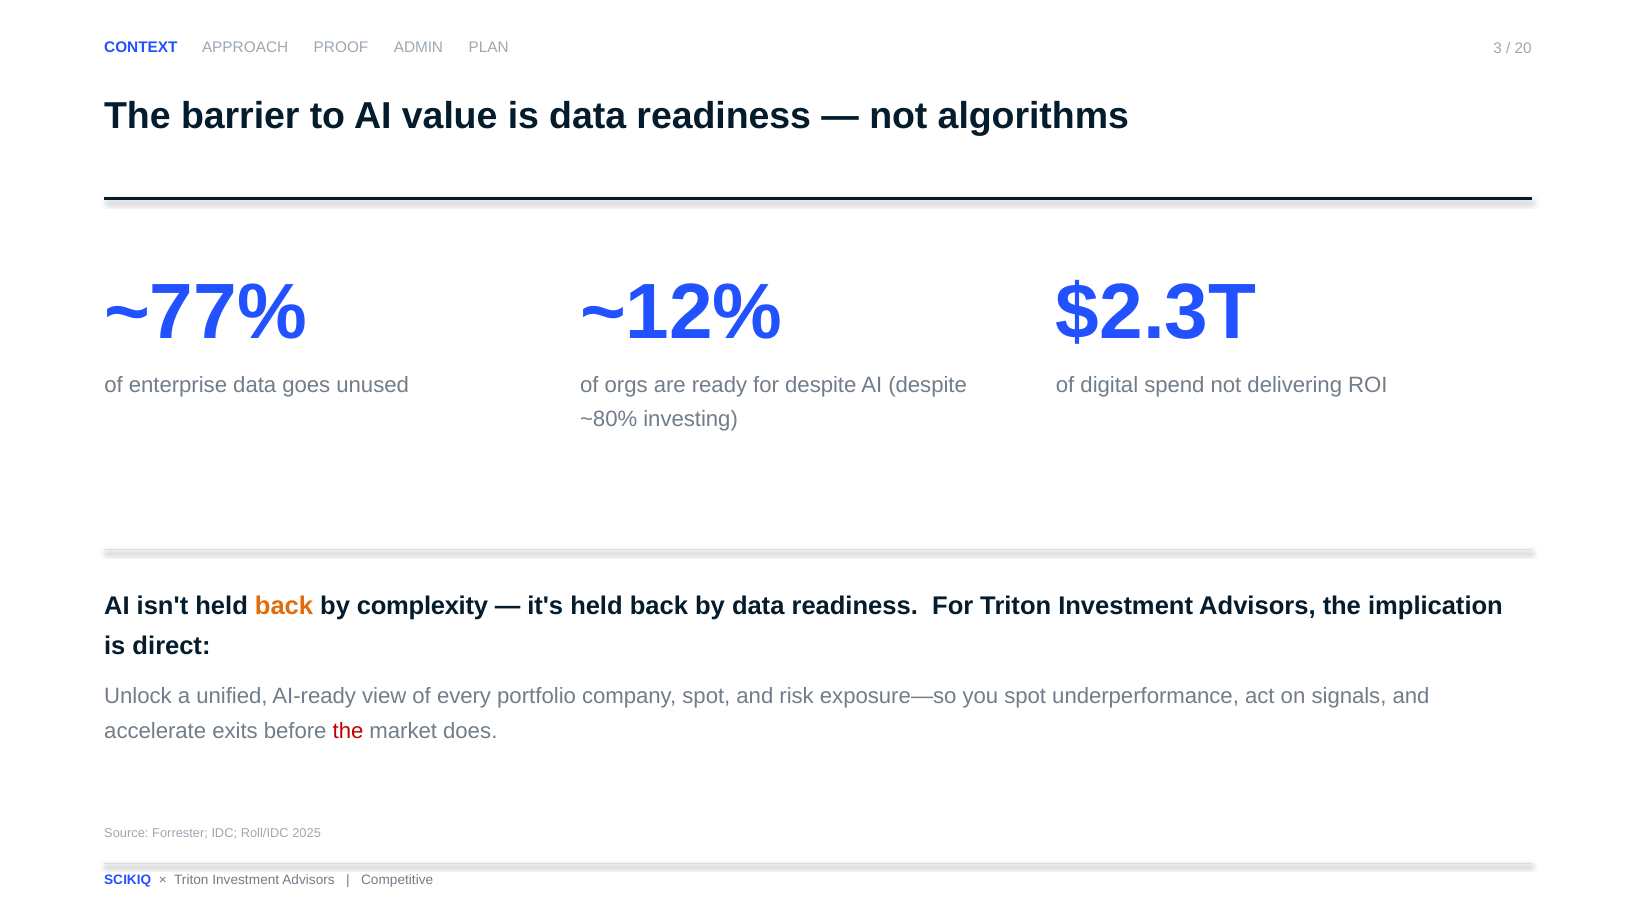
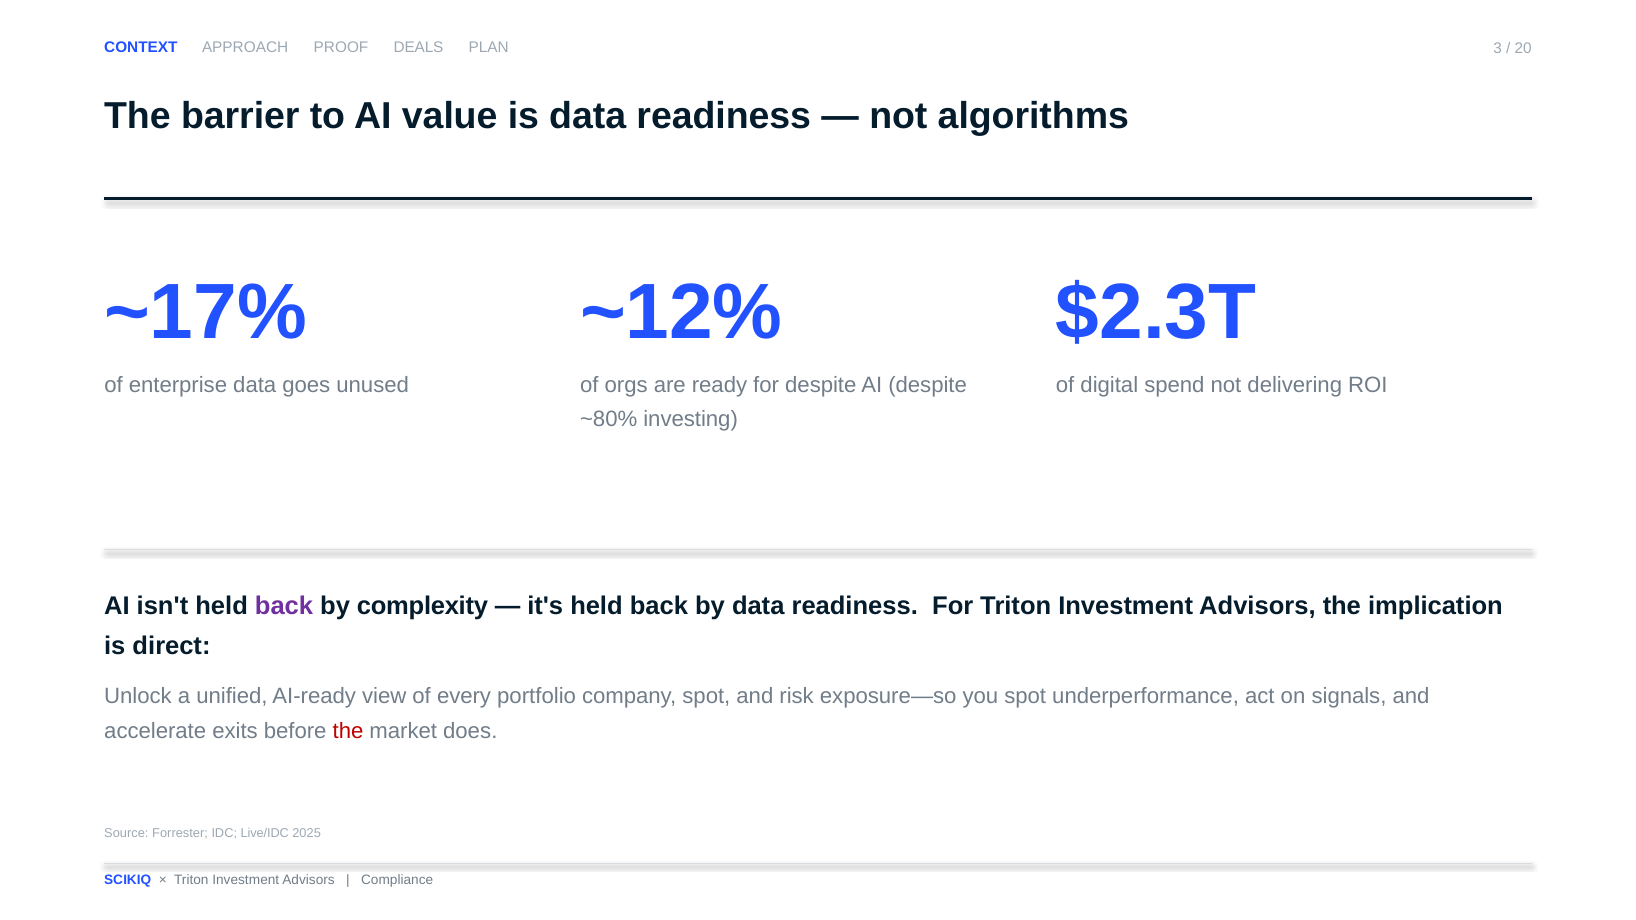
ADMIN: ADMIN -> DEALS
~77%: ~77% -> ~17%
back at (284, 607) colour: orange -> purple
Roll/IDC: Roll/IDC -> Live/IDC
Competitive: Competitive -> Compliance
